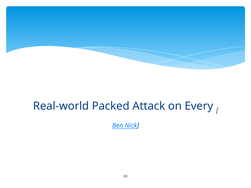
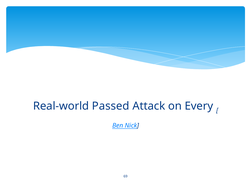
Packed: Packed -> Passed
